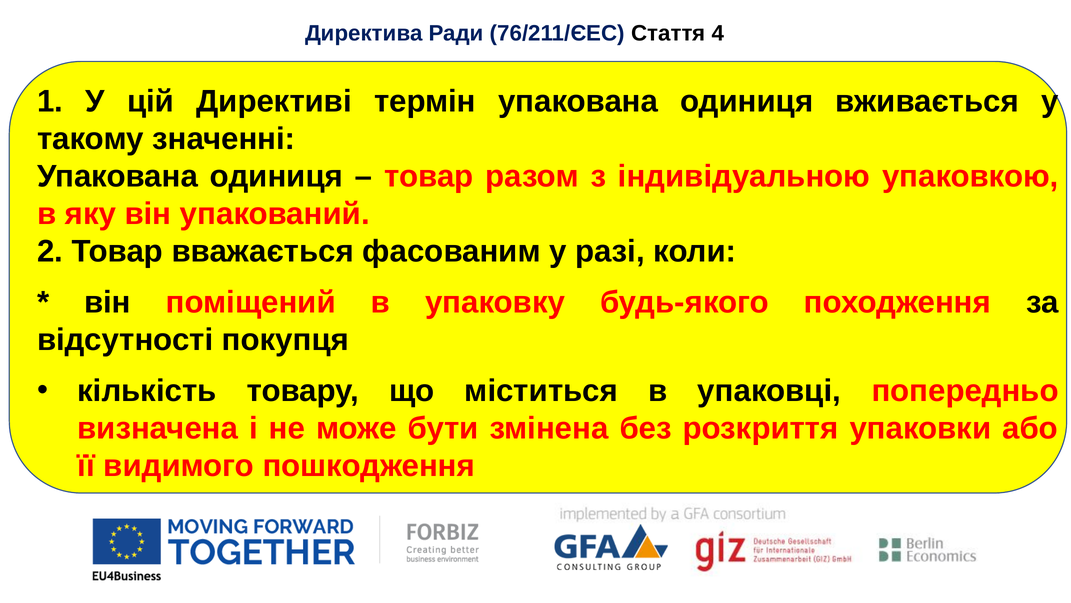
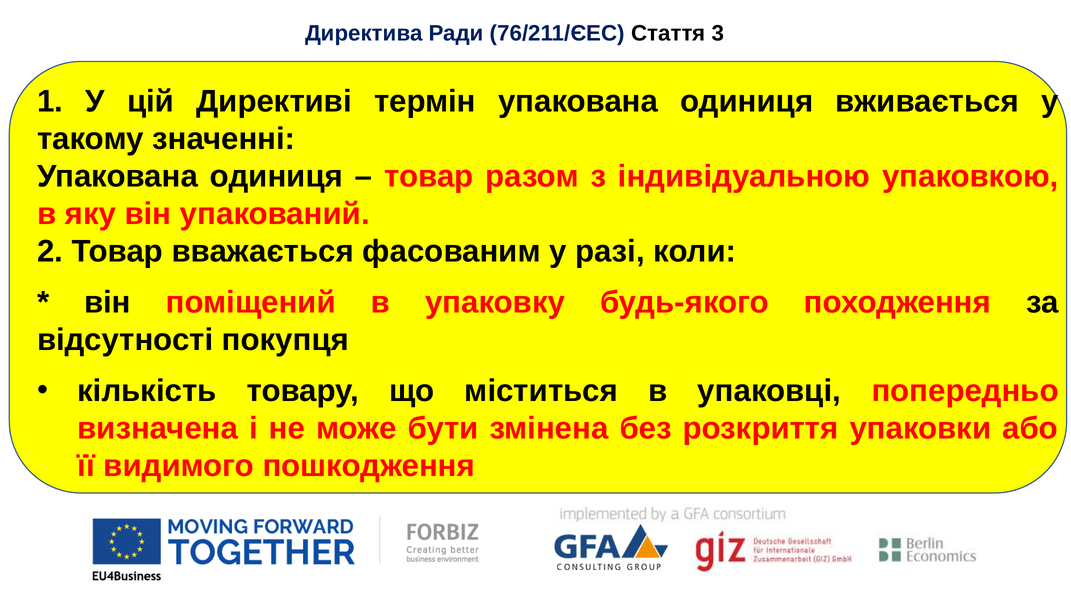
4: 4 -> 3
